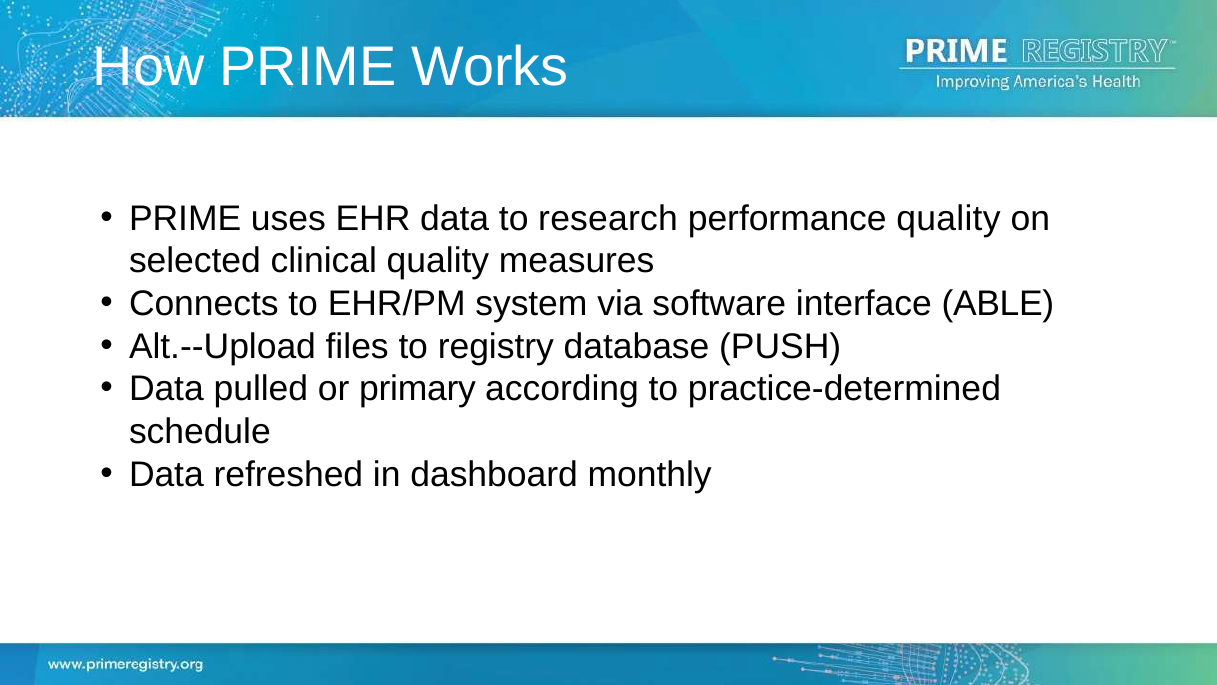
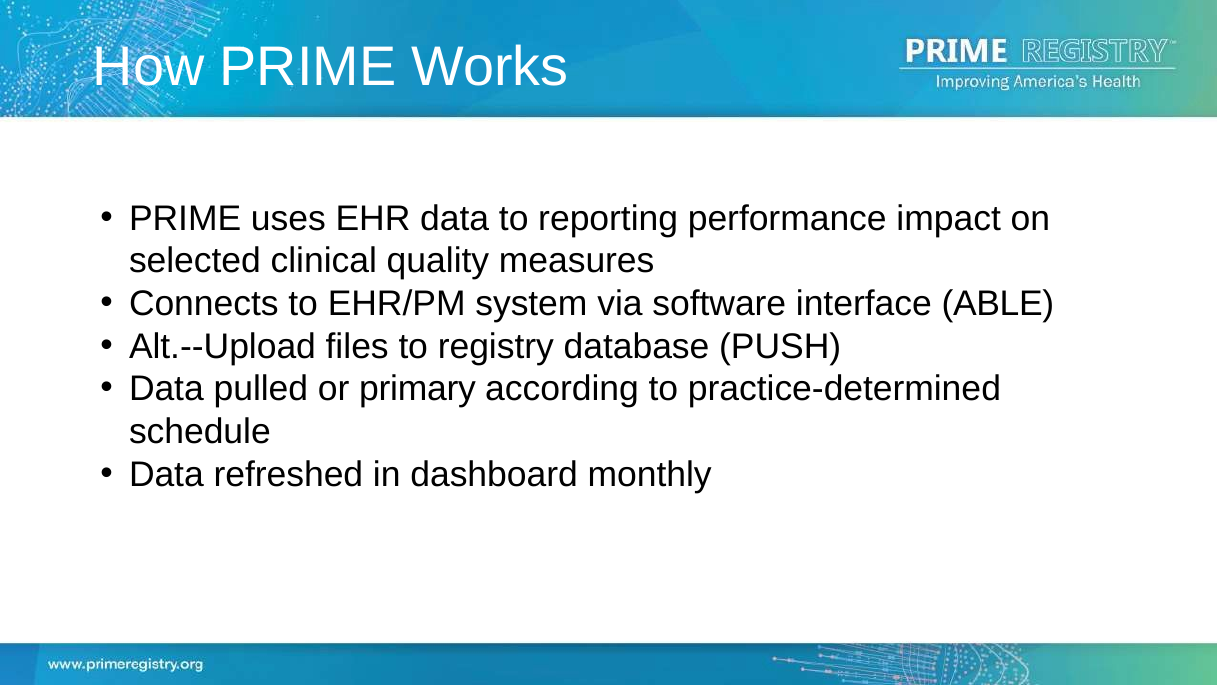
research: research -> reporting
performance quality: quality -> impact
